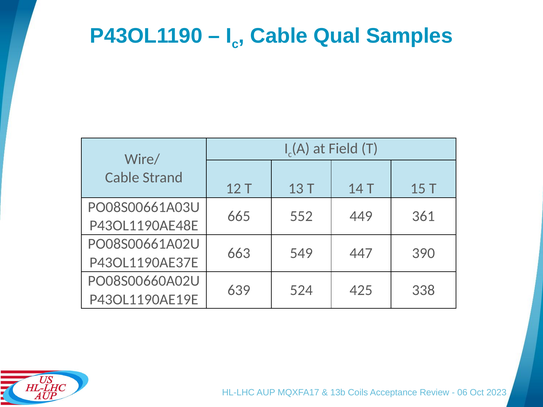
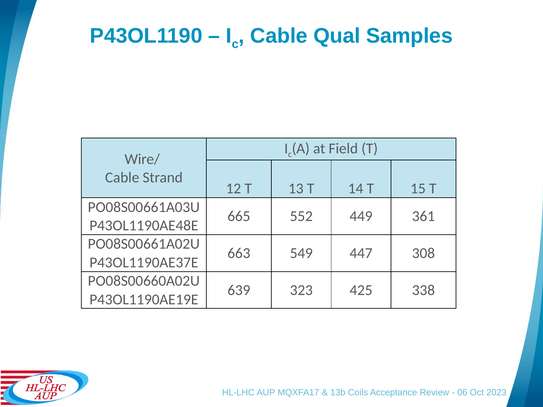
390: 390 -> 308
524: 524 -> 323
